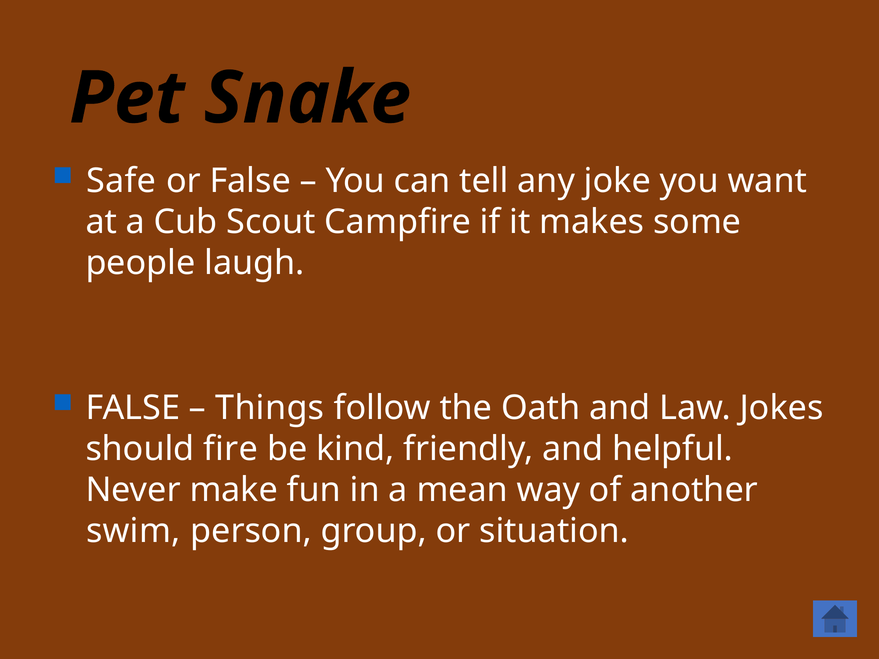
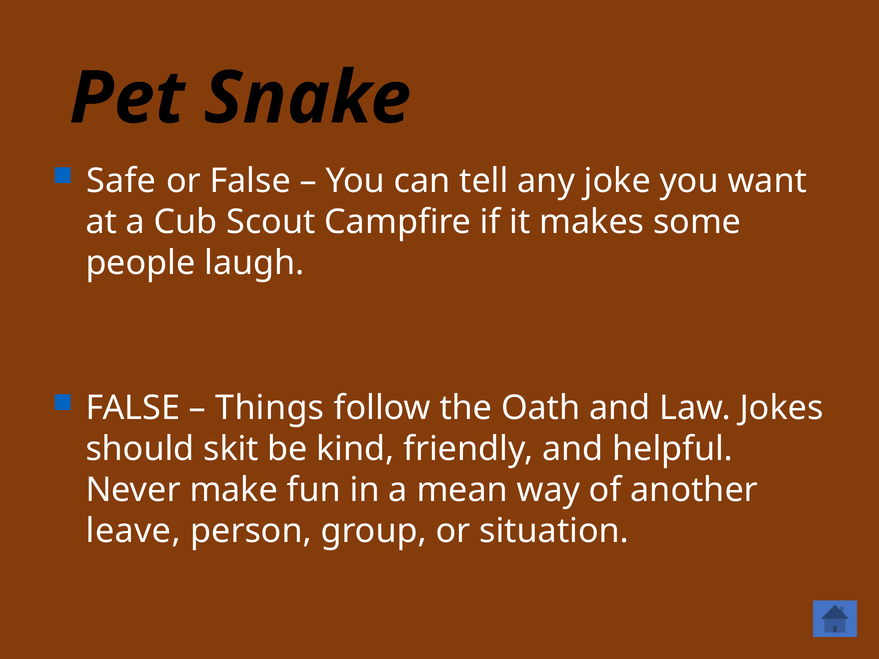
fire: fire -> skit
swim: swim -> leave
